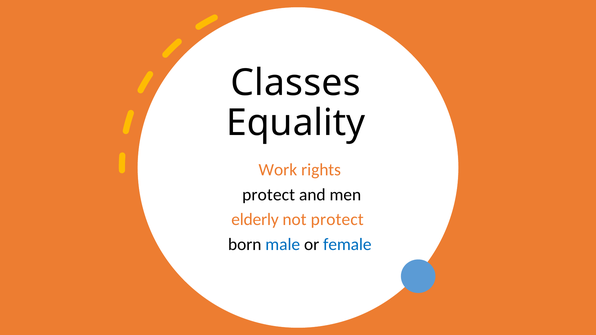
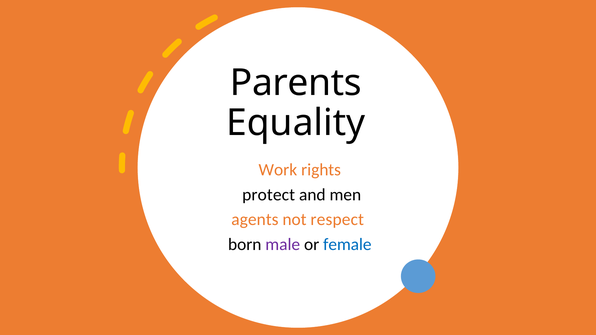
Classes: Classes -> Parents
elderly: elderly -> agents
not protect: protect -> respect
male colour: blue -> purple
